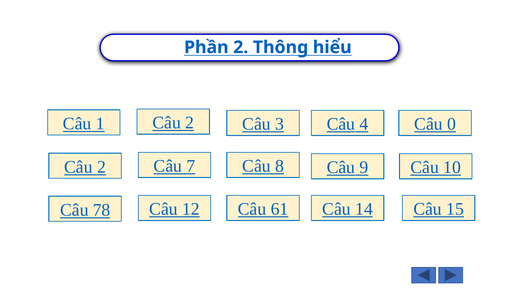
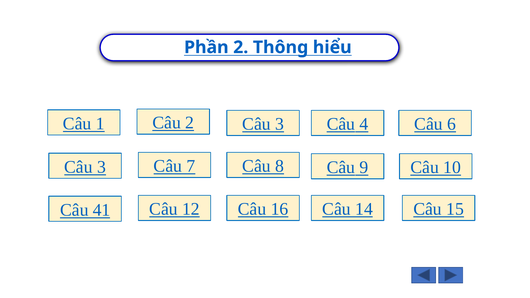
0: 0 -> 6
2 at (101, 167): 2 -> 3
61: 61 -> 16
78: 78 -> 41
